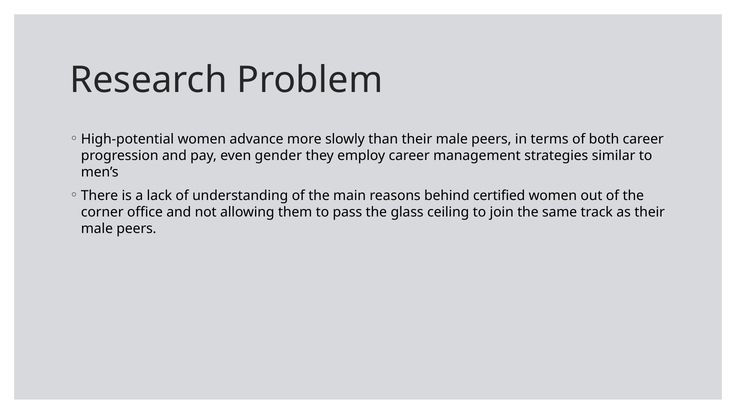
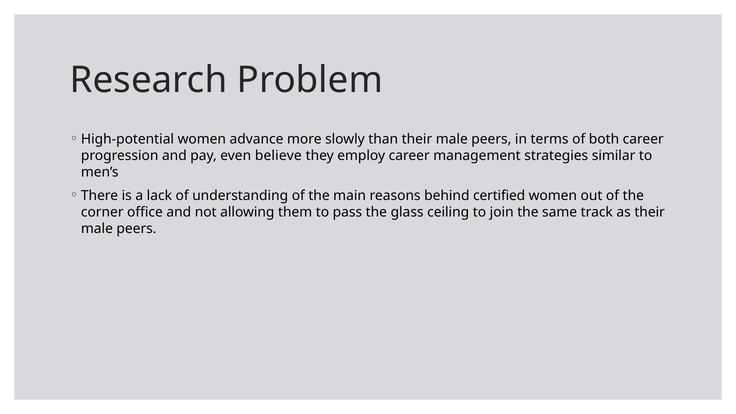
gender: gender -> believe
